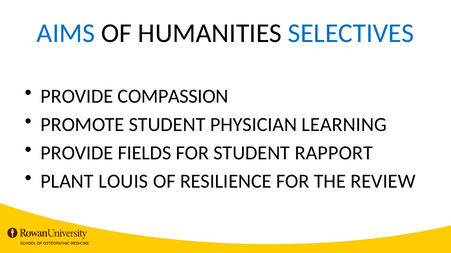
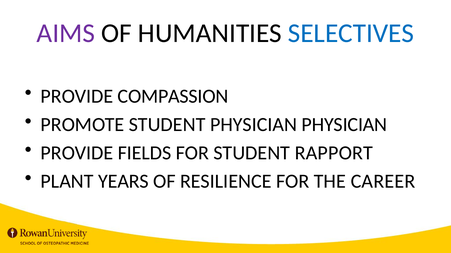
AIMS colour: blue -> purple
PHYSICIAN LEARNING: LEARNING -> PHYSICIAN
LOUIS: LOUIS -> YEARS
REVIEW: REVIEW -> CAREER
